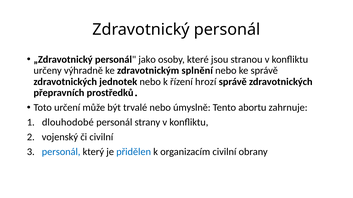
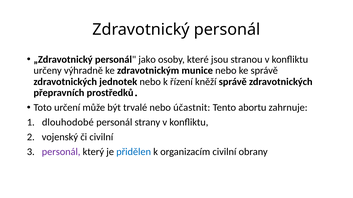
splnění: splnění -> munice
hrozí: hrozí -> kněží
úmyslně: úmyslně -> účastnit
personál at (61, 152) colour: blue -> purple
